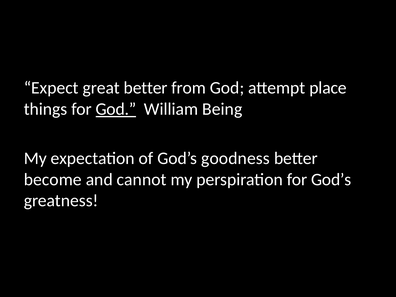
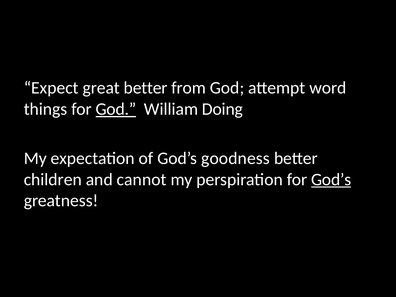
place: place -> word
Being: Being -> Doing
become: become -> children
God’s at (331, 179) underline: none -> present
